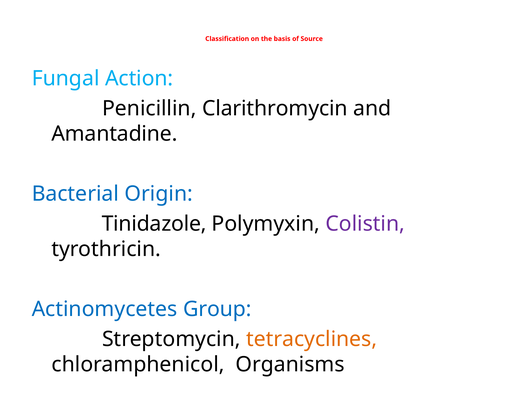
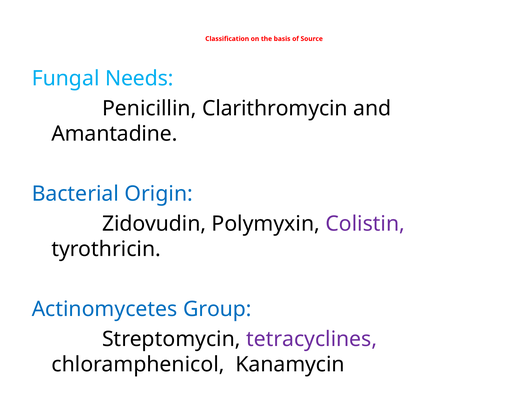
Action: Action -> Needs
Tinidazole: Tinidazole -> Zidovudin
tetracyclines colour: orange -> purple
Organisms: Organisms -> Kanamycin
